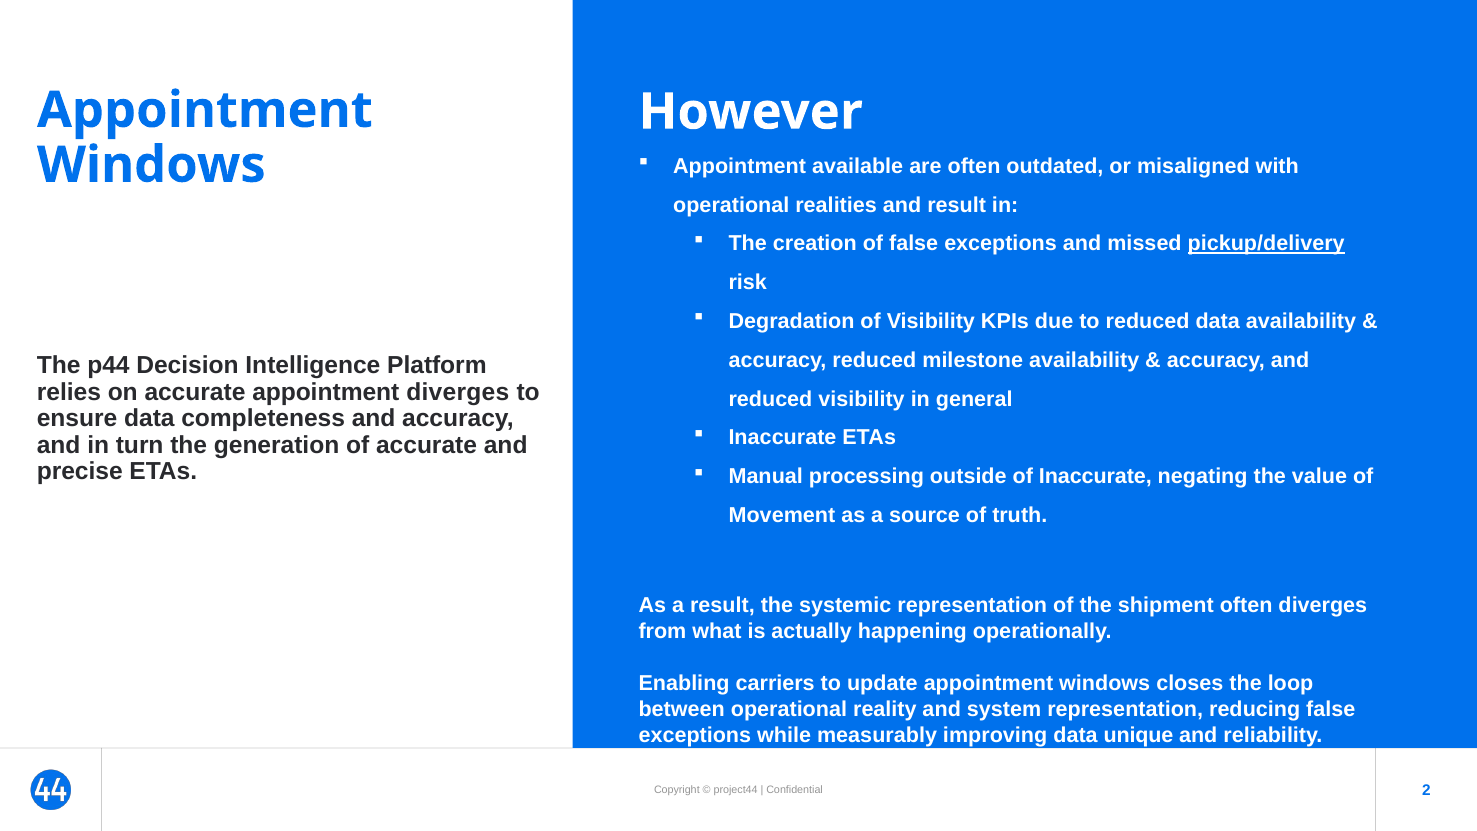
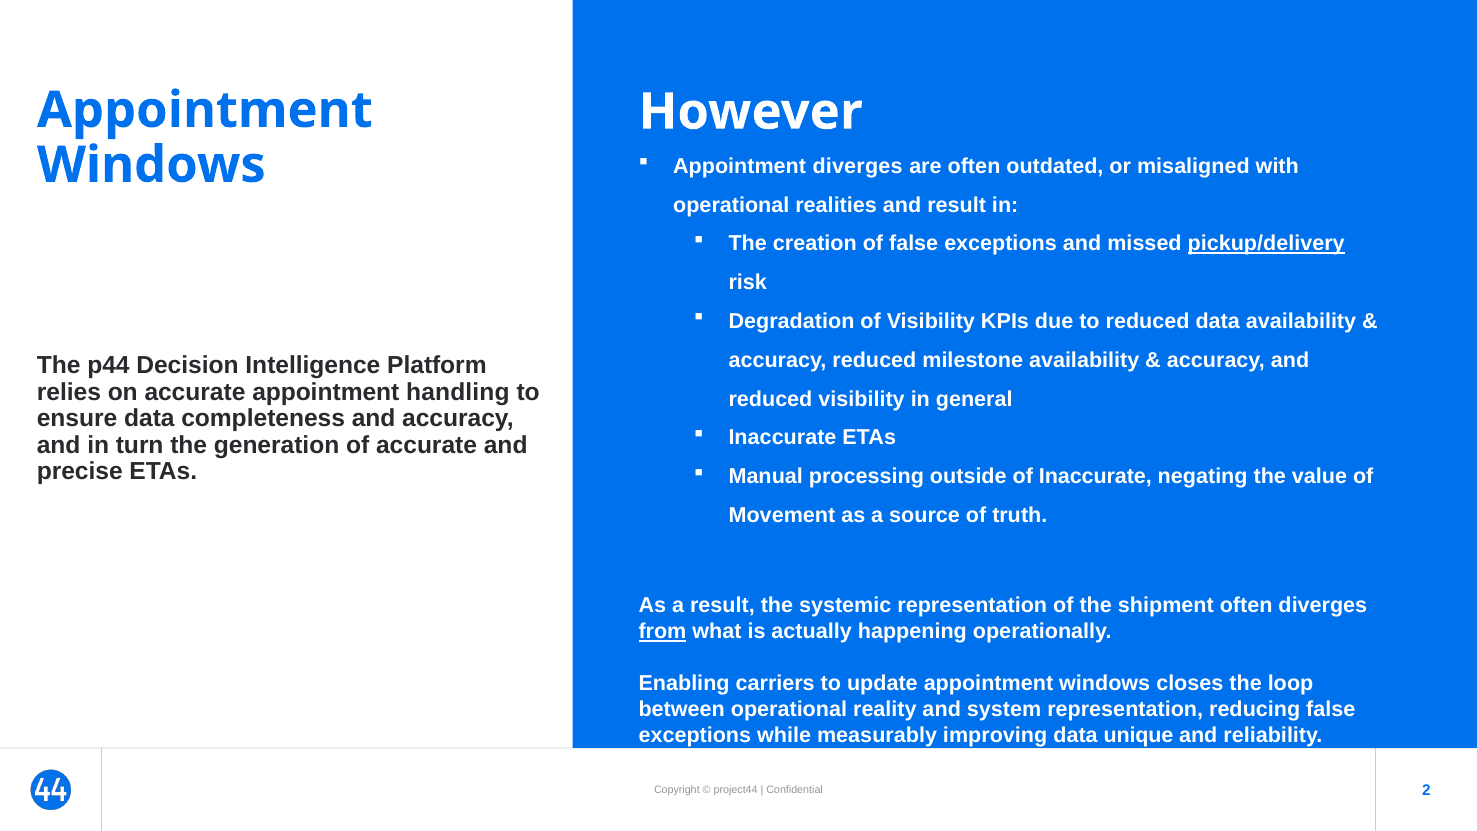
Appointment available: available -> diverges
appointment diverges: diverges -> handling
from underline: none -> present
